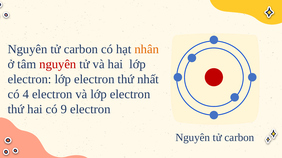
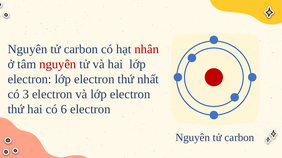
nhân colour: orange -> red
4: 4 -> 3
9: 9 -> 6
